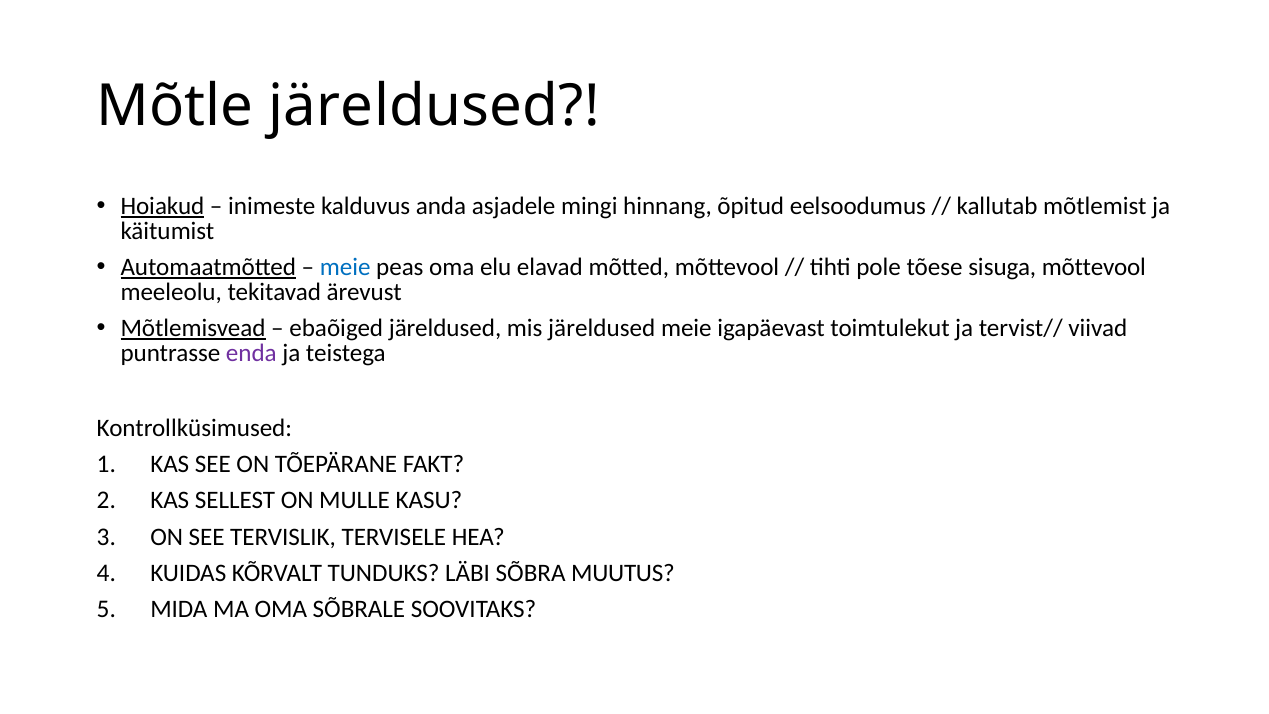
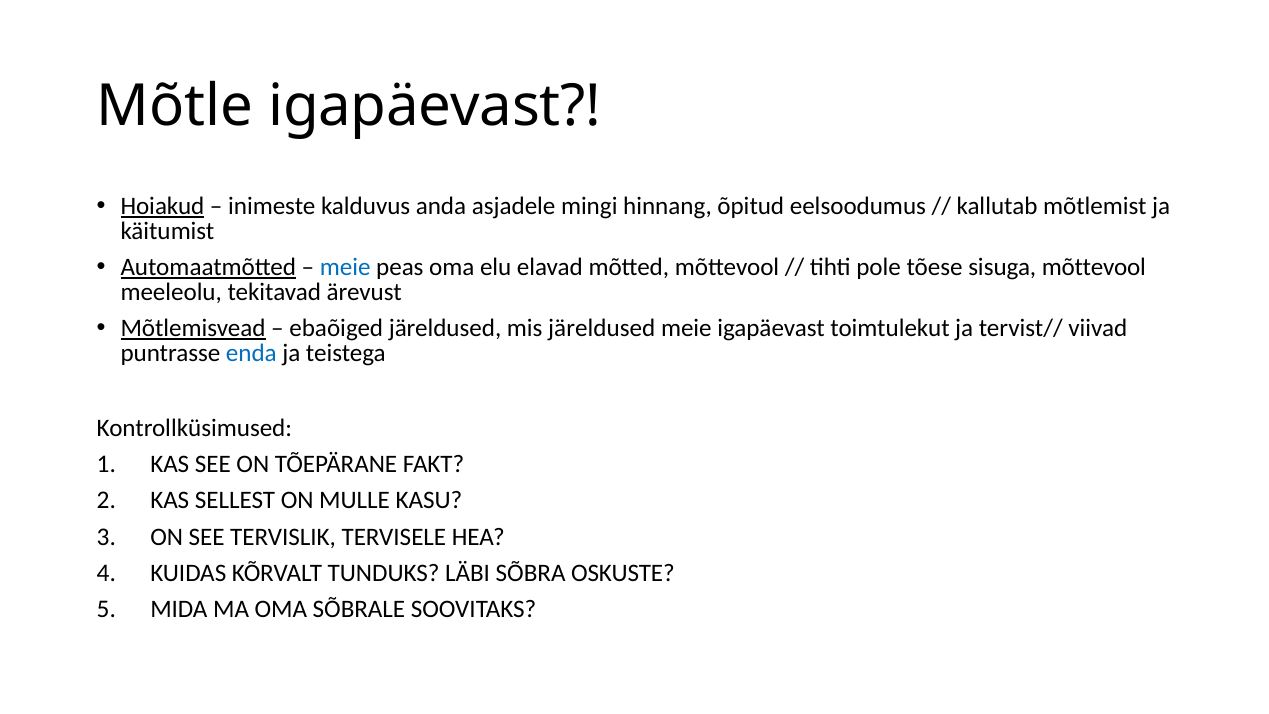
Mõtle järeldused: järeldused -> igapäevast
enda colour: purple -> blue
MUUTUS: MUUTUS -> OSKUSTE
